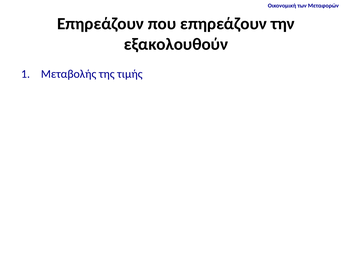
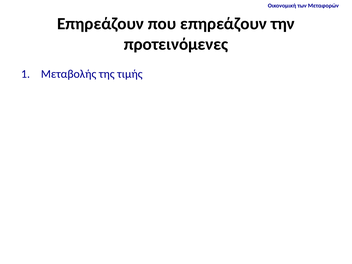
εξακολουθούν: εξακολουθούν -> προτεινόμενες
